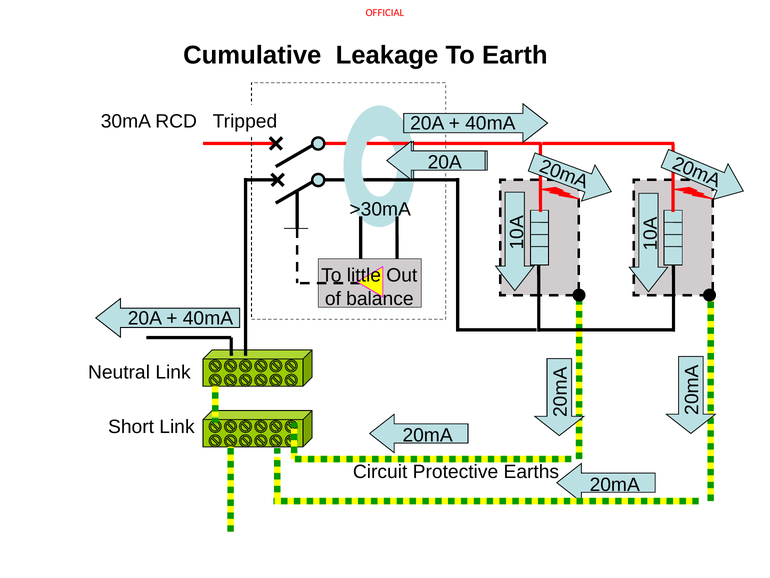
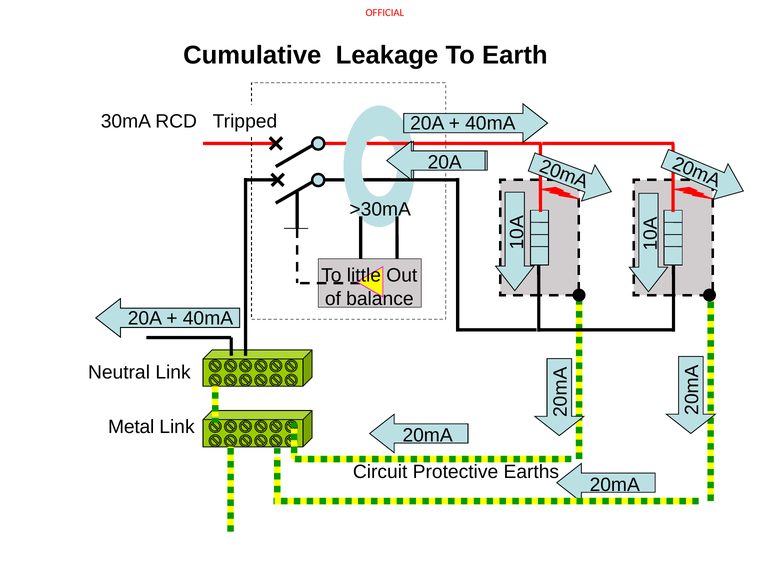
Short: Short -> Metal
